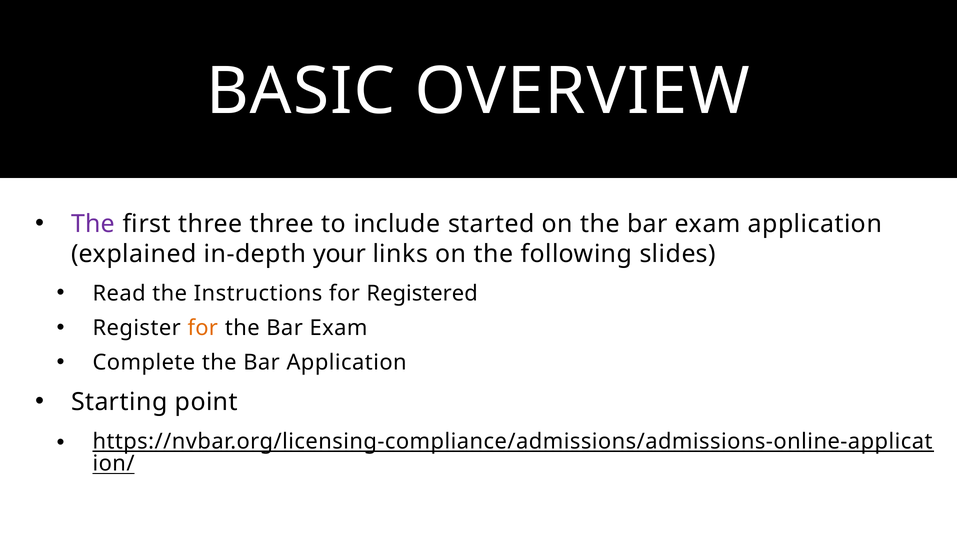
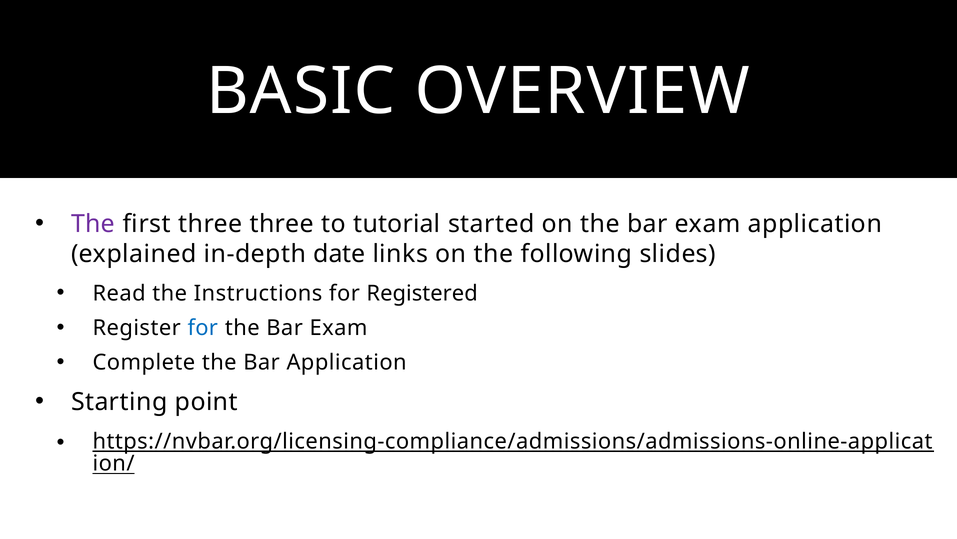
include: include -> tutorial
your: your -> date
for at (203, 328) colour: orange -> blue
